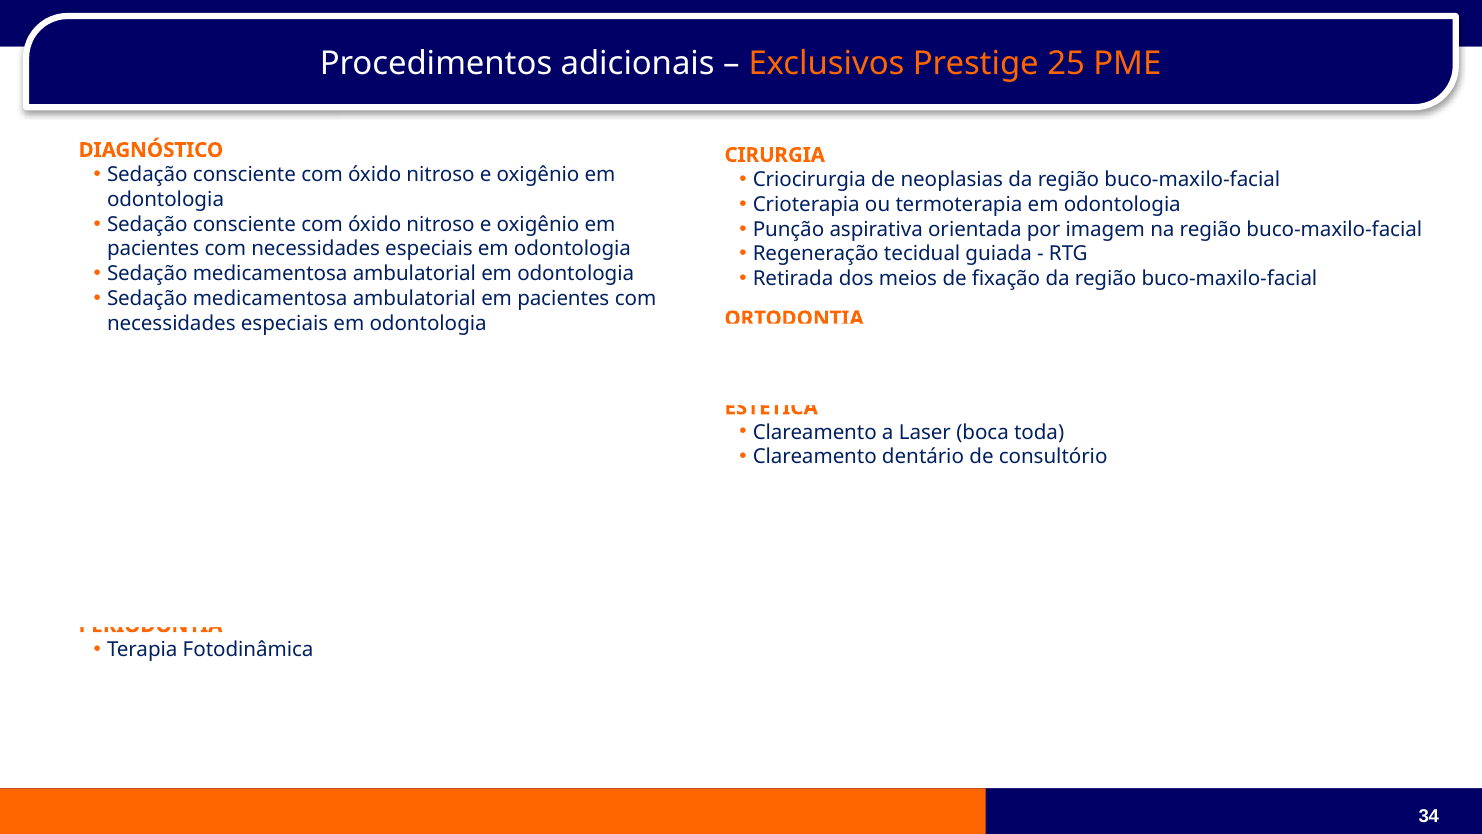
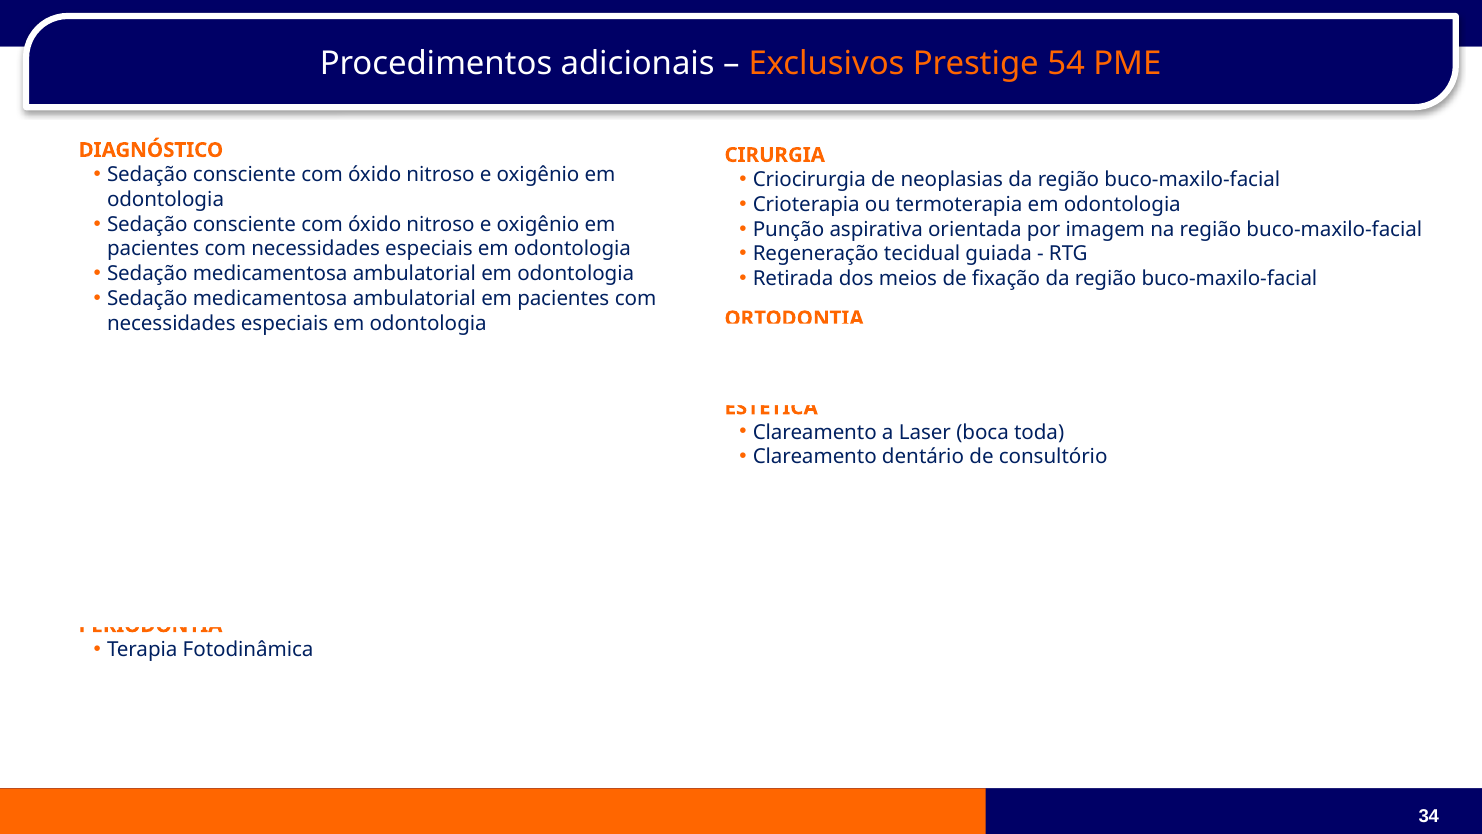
25: 25 -> 54
